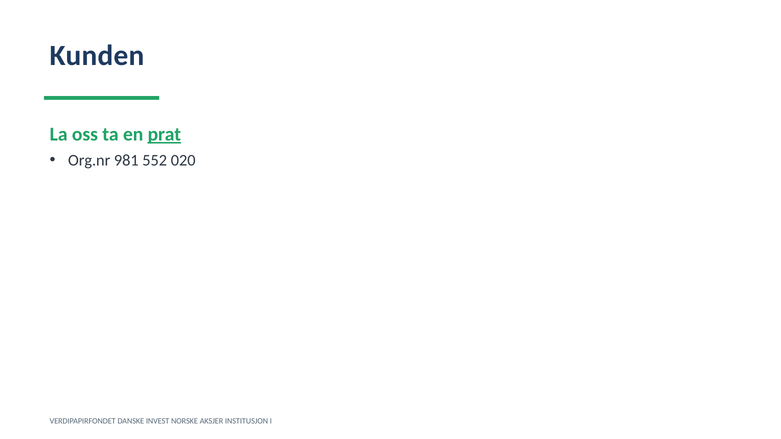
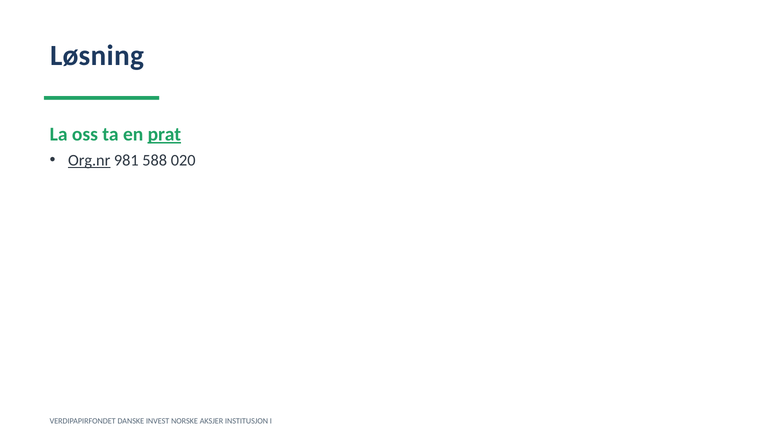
Kunden: Kunden -> Løsning
Org.nr underline: none -> present
552: 552 -> 588
